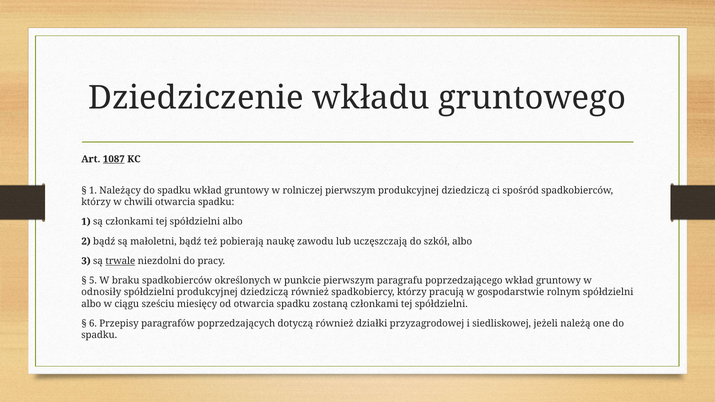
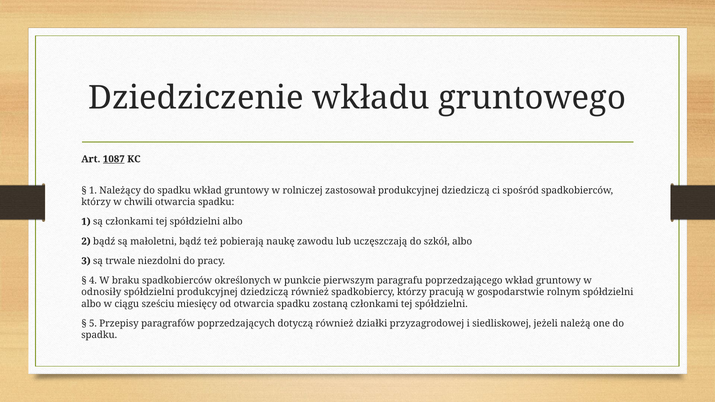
rolniczej pierwszym: pierwszym -> zastosował
trwale underline: present -> none
5: 5 -> 4
6: 6 -> 5
